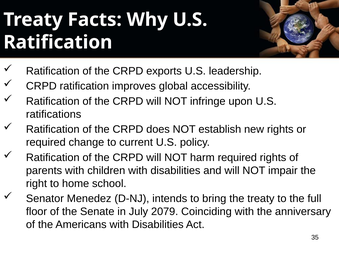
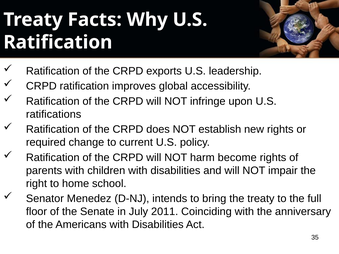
harm required: required -> become
2079: 2079 -> 2011
